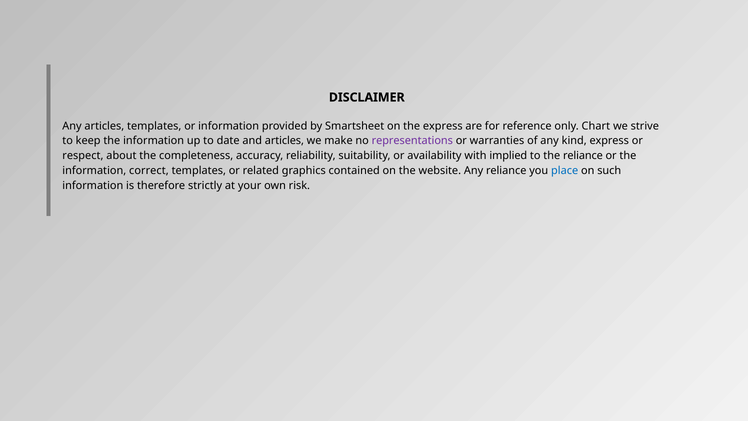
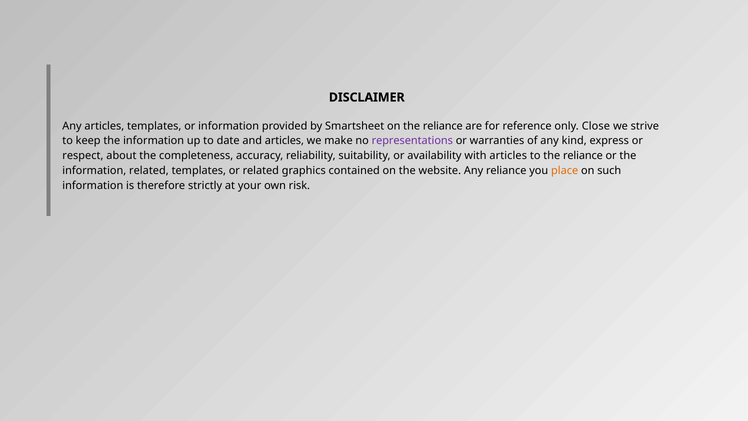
on the express: express -> reliance
Chart: Chart -> Close
with implied: implied -> articles
information correct: correct -> related
place colour: blue -> orange
